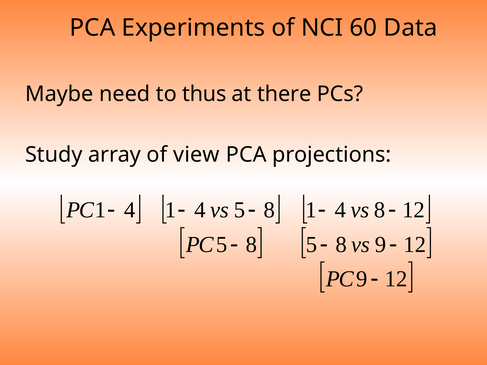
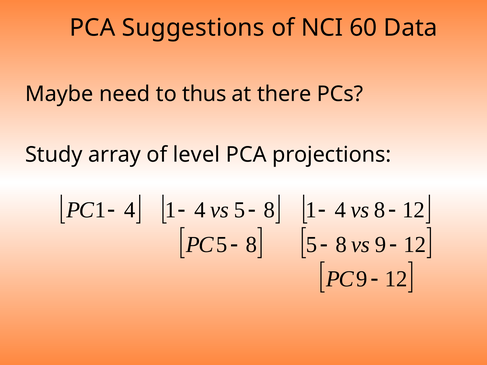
Experiments: Experiments -> Suggestions
view: view -> level
